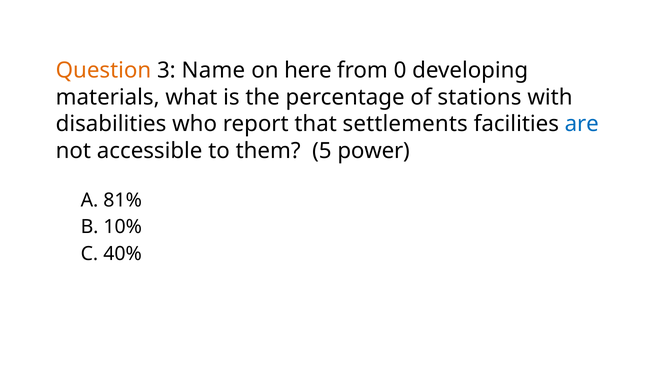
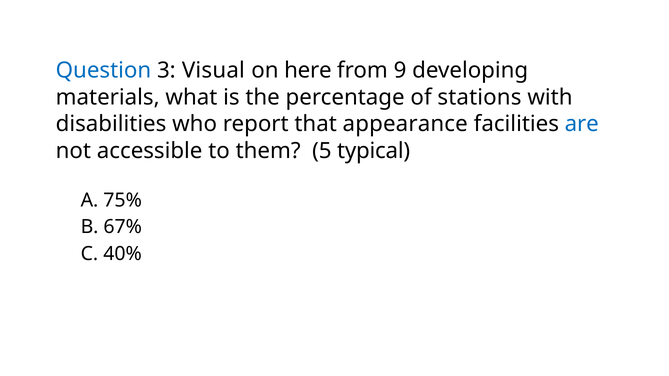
Question colour: orange -> blue
Name: Name -> Visual
0: 0 -> 9
settlements: settlements -> appearance
power: power -> typical
81%: 81% -> 75%
10%: 10% -> 67%
